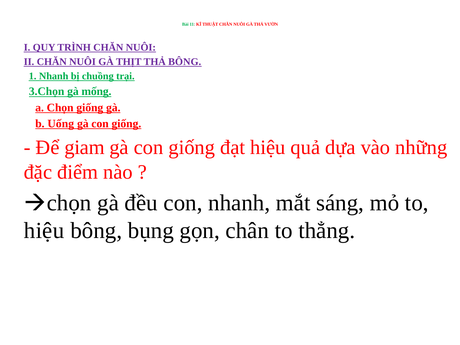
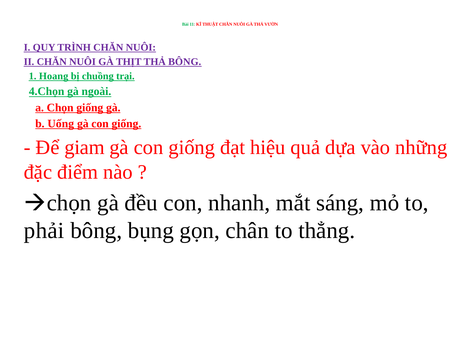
1 Nhanh: Nhanh -> Hoang
3.Chọn: 3.Chọn -> 4.Chọn
mống: mống -> ngoài
hiệu at (44, 231): hiệu -> phải
